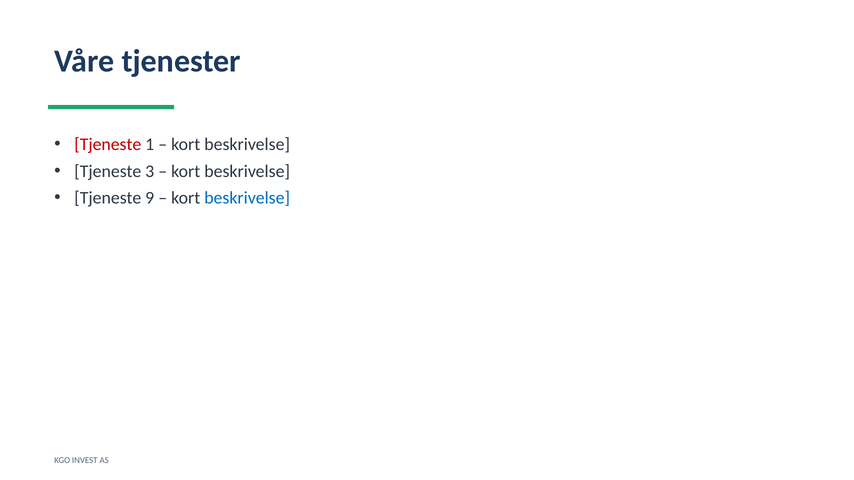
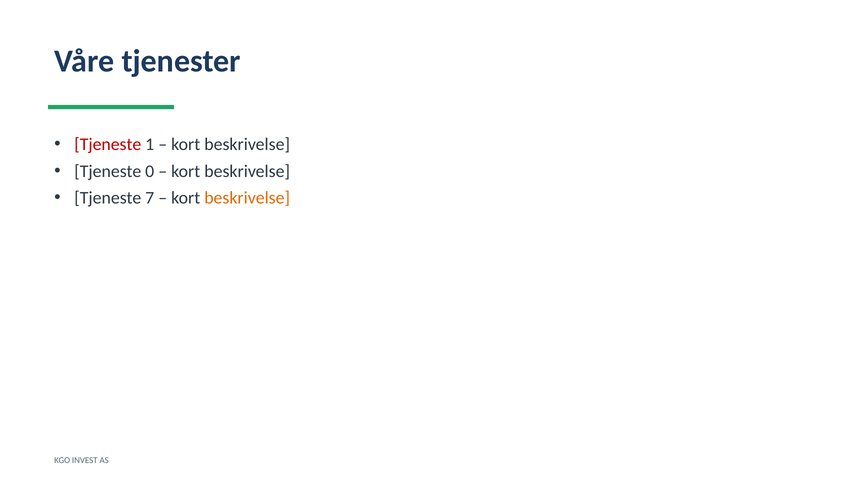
3: 3 -> 0
9: 9 -> 7
beskrivelse at (247, 198) colour: blue -> orange
